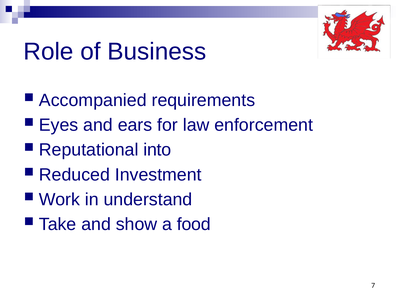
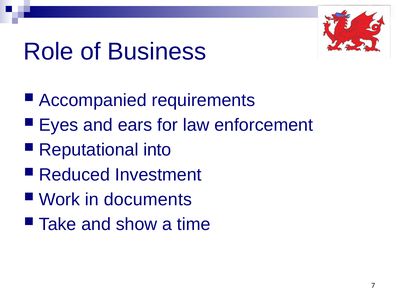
understand: understand -> documents
food: food -> time
